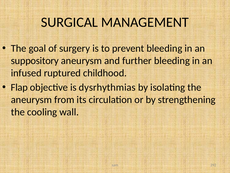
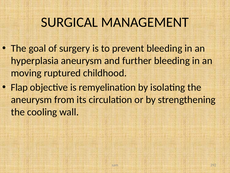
suppository: suppository -> hyperplasia
infused: infused -> moving
dysrhythmias: dysrhythmias -> remyelination
